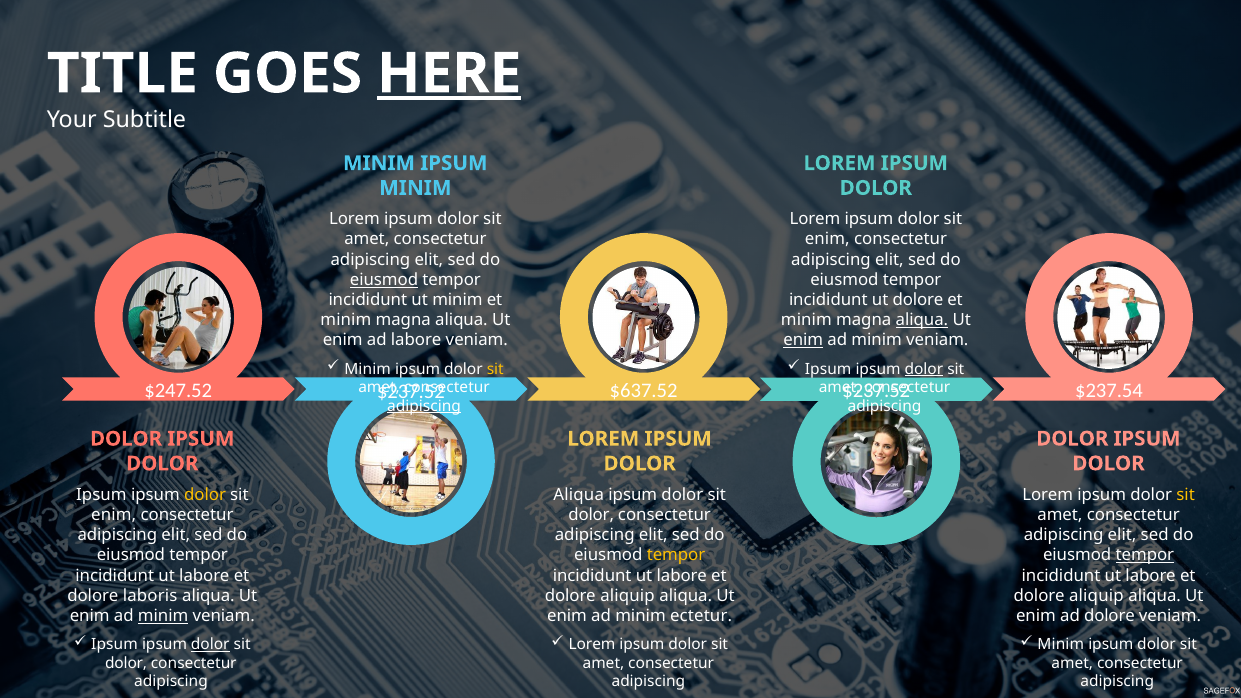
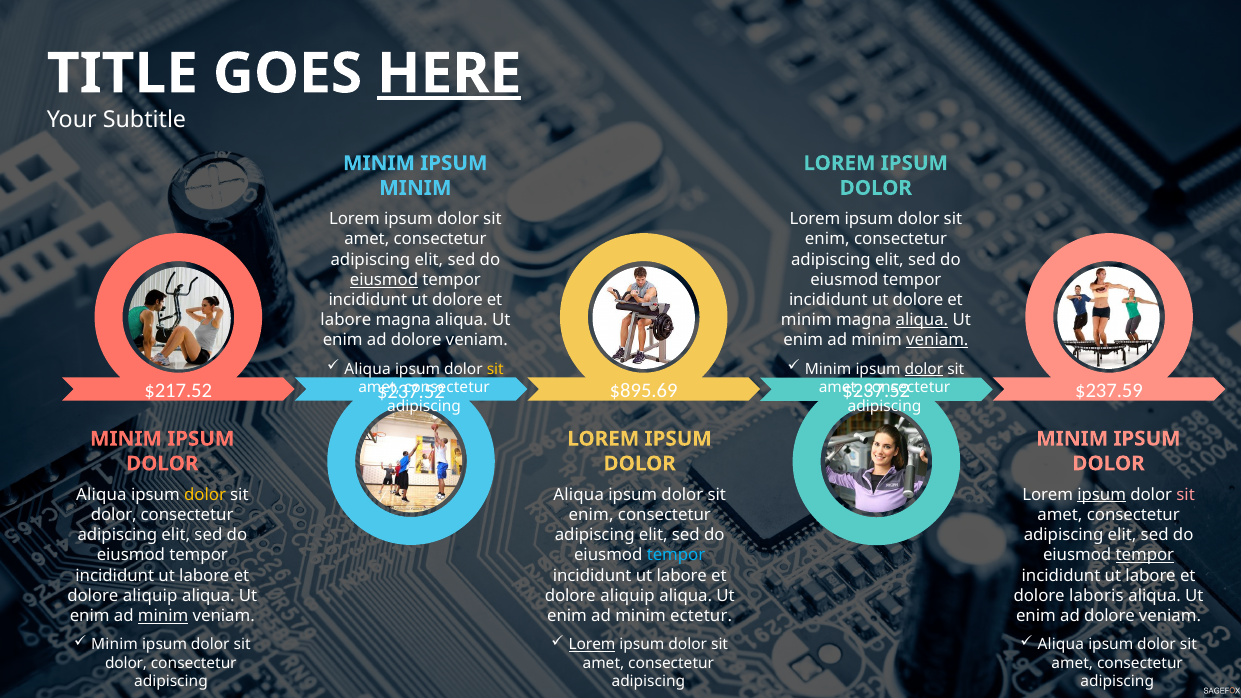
minim at (457, 300): minim -> dolore
minim at (346, 320): minim -> labore
labore at (416, 340): labore -> dolore
enim at (803, 340) underline: present -> none
veniam at (937, 340) underline: none -> present
Minim at (368, 369): Minim -> Aliqua
Ipsum at (828, 369): Ipsum -> Minim
$247.52: $247.52 -> $217.52
$637.52: $637.52 -> $895.69
$237.54: $237.54 -> $237.59
adipiscing at (424, 406) underline: present -> none
DOLOR at (1072, 439): DOLOR -> MINIM
DOLOR at (126, 439): DOLOR -> MINIM
ipsum at (1102, 495) underline: none -> present
sit at (1186, 495) colour: yellow -> pink
Ipsum at (101, 495): Ipsum -> Aliqua
enim at (114, 515): enim -> dolor
dolor at (591, 515): dolor -> enim
tempor at (676, 555) colour: yellow -> light blue
aliquip at (1096, 596): aliquip -> laboris
laboris at (150, 596): laboris -> aliquip
Minim at (1061, 645): Minim -> Aliqua
Ipsum at (115, 645): Ipsum -> Minim
dolor at (210, 645) underline: present -> none
Lorem at (592, 645) underline: none -> present
